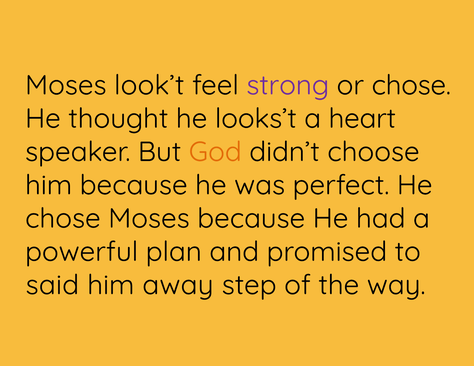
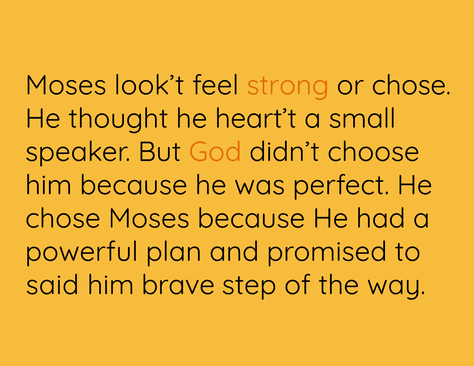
strong colour: purple -> orange
looks’t: looks’t -> heart’t
heart: heart -> small
away: away -> brave
